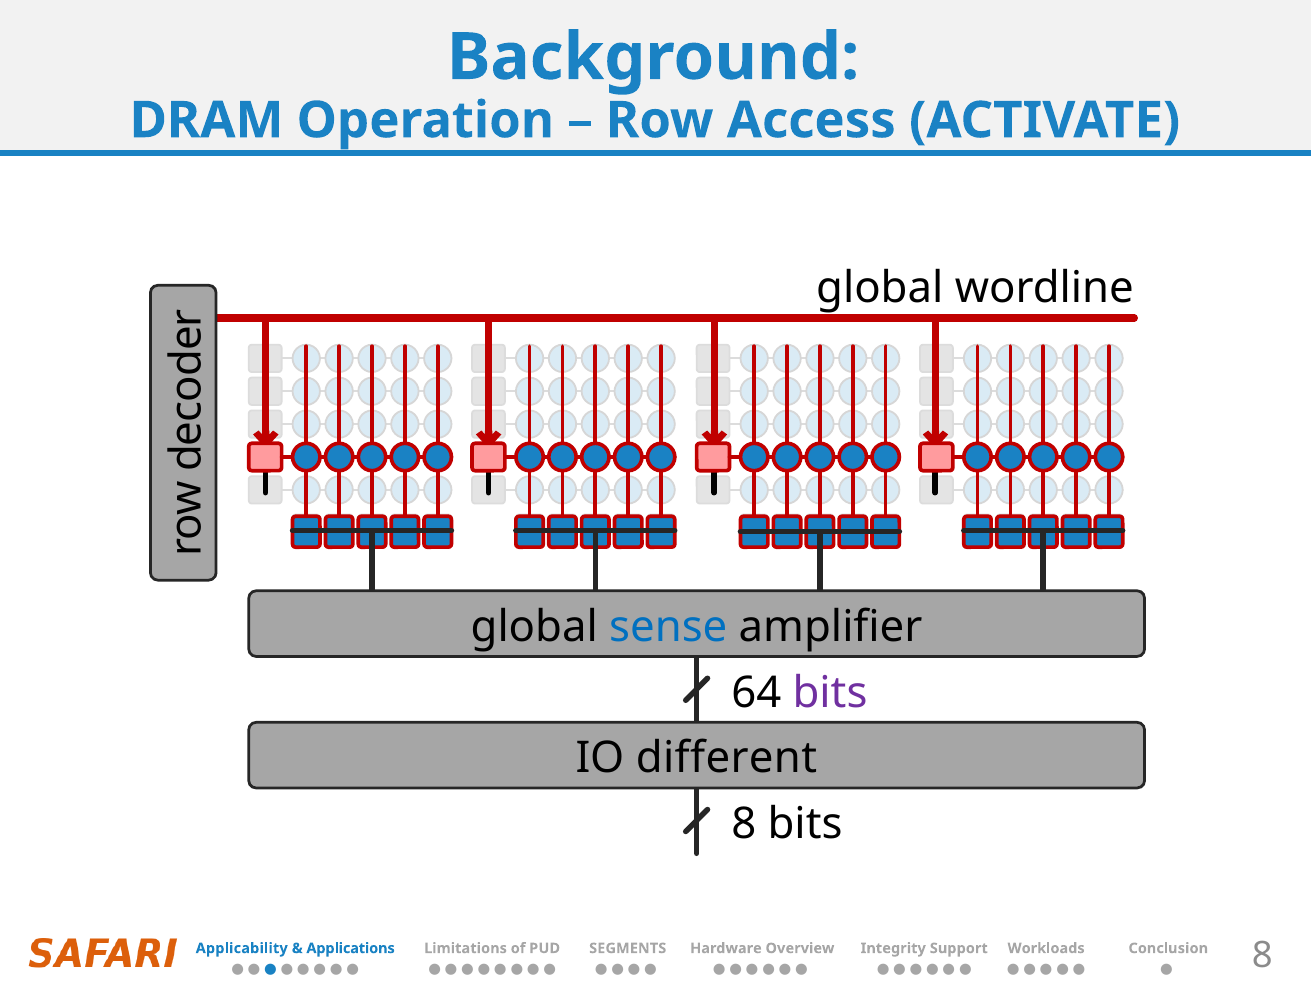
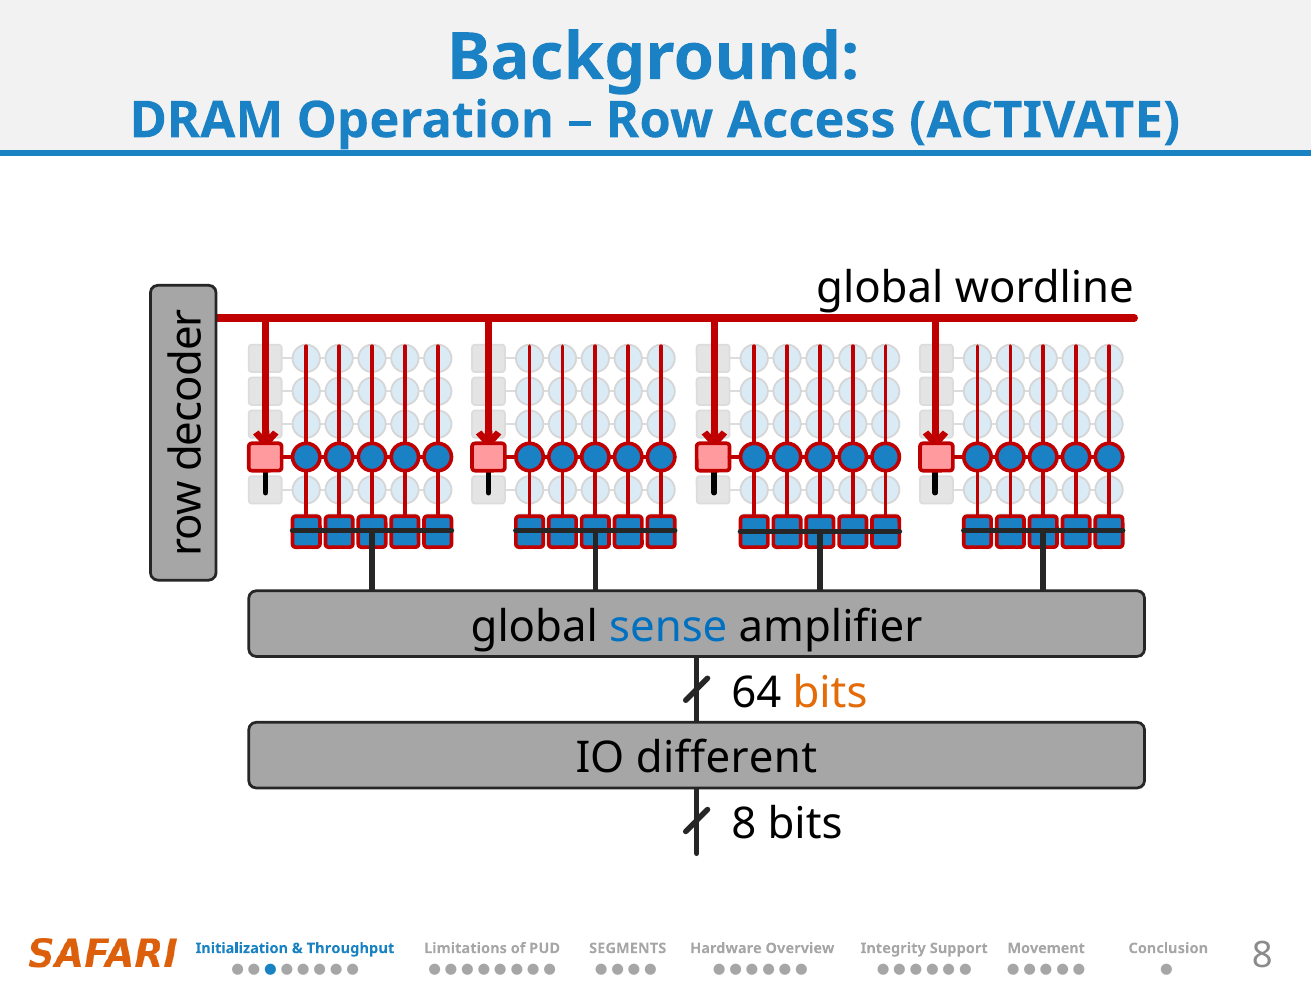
bits at (830, 694) colour: purple -> orange
Applicability: Applicability -> Initialization
Applications: Applications -> Throughput
Workloads: Workloads -> Movement
